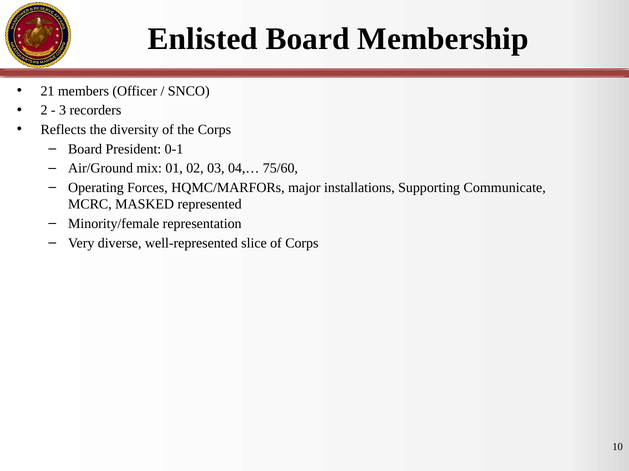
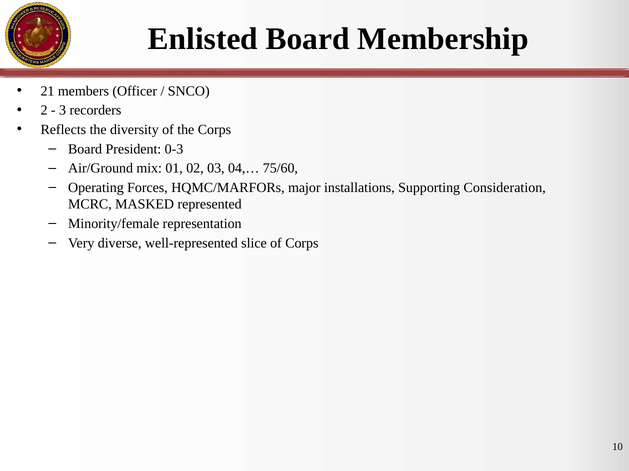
0-1: 0-1 -> 0-3
Communicate: Communicate -> Consideration
